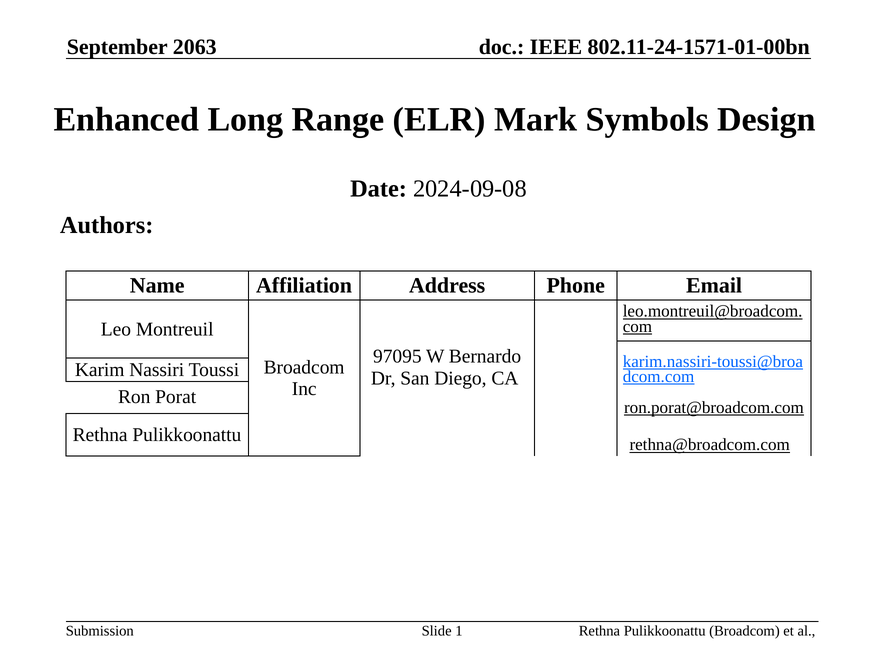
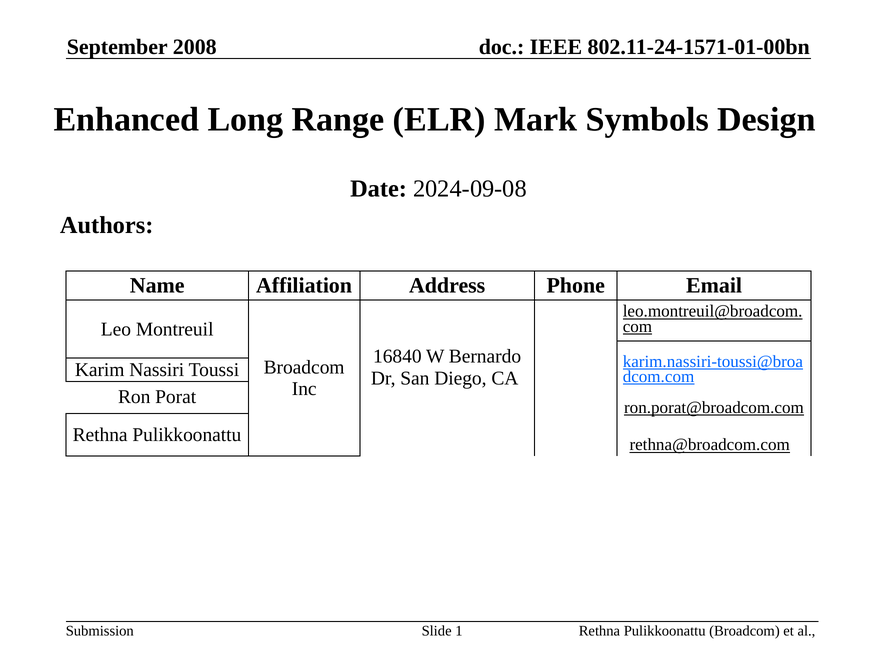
2063: 2063 -> 2008
97095: 97095 -> 16840
